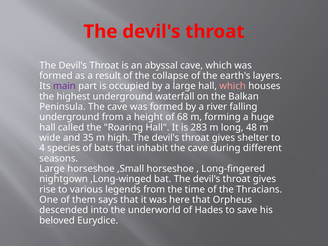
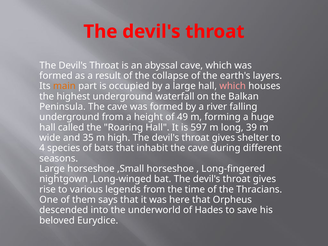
main colour: purple -> orange
68: 68 -> 49
283: 283 -> 597
48: 48 -> 39
